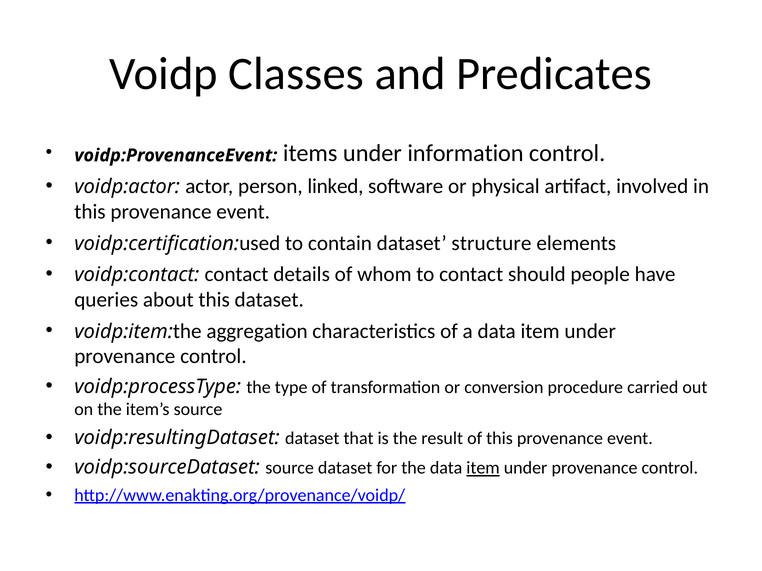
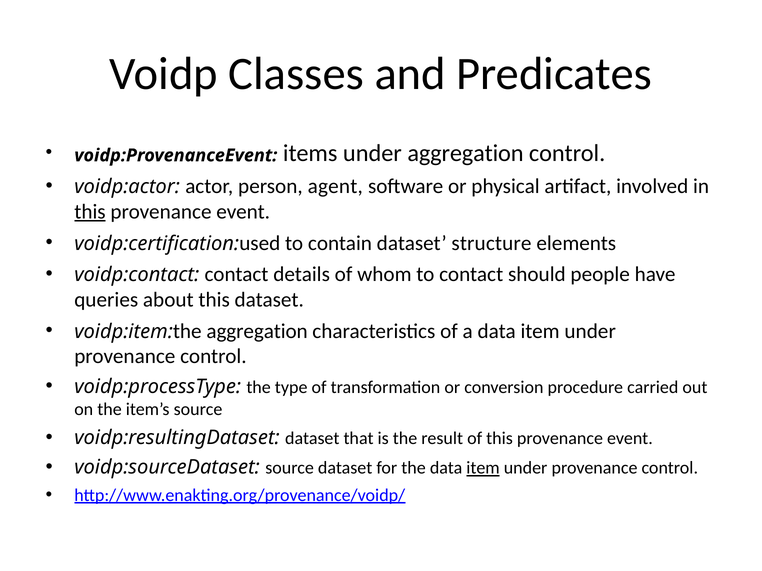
under information: information -> aggregation
linked: linked -> agent
this at (90, 212) underline: none -> present
